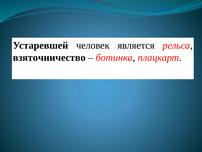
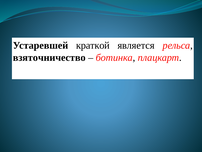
человек: человек -> краткой
